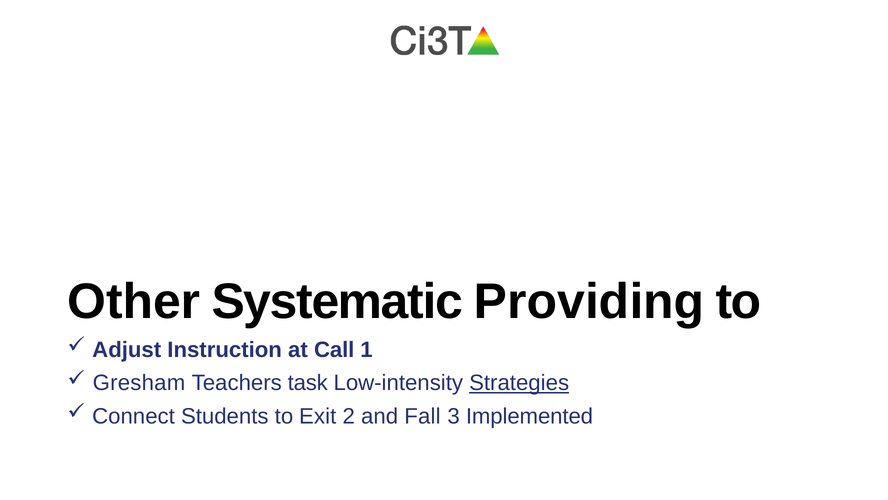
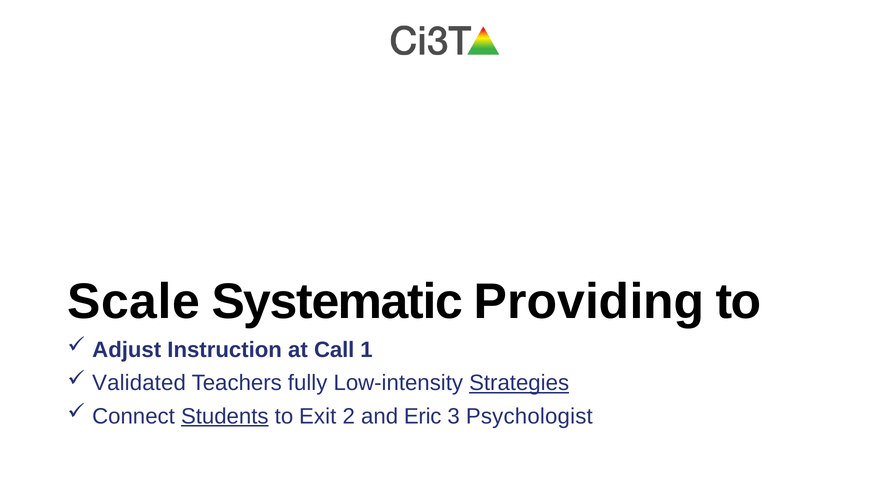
Other: Other -> Scale
Gresham: Gresham -> Validated
task: task -> fully
Students underline: none -> present
Fall: Fall -> Eric
Implemented: Implemented -> Psychologist
